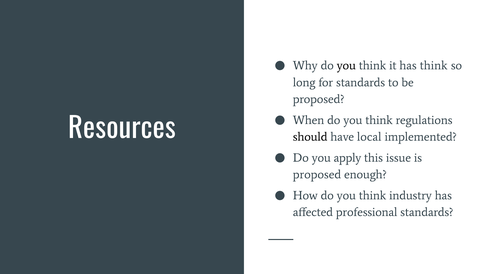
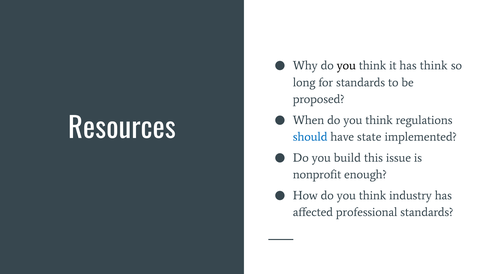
should colour: black -> blue
local: local -> state
apply: apply -> build
proposed at (317, 175): proposed -> nonprofit
